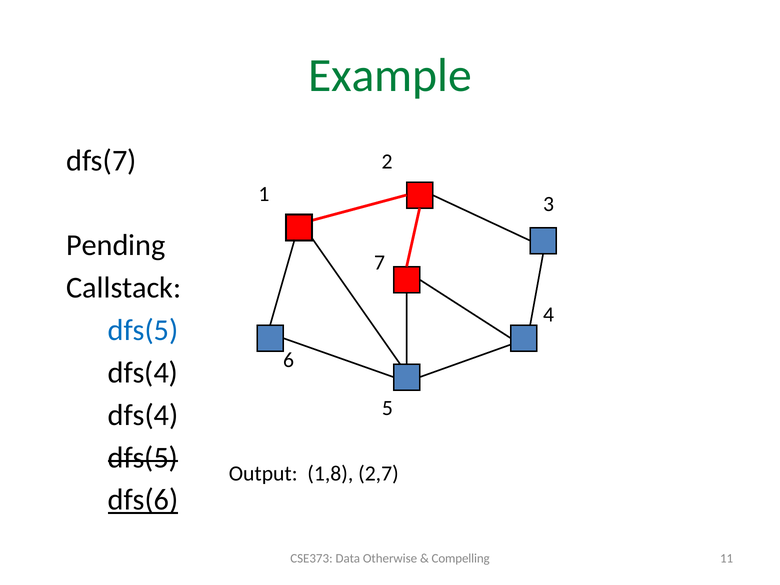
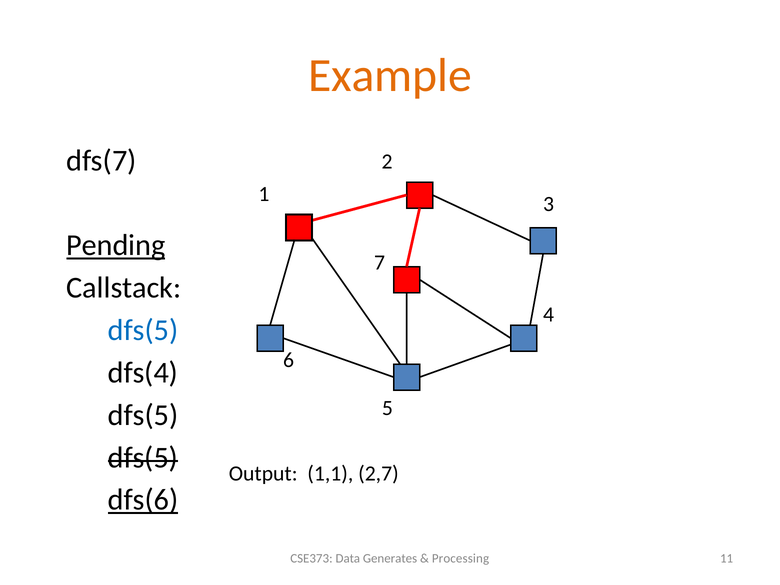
Example colour: green -> orange
Pending underline: none -> present
dfs(4 at (143, 415): dfs(4 -> dfs(5
1,8: 1,8 -> 1,1
Otherwise: Otherwise -> Generates
Compelling: Compelling -> Processing
